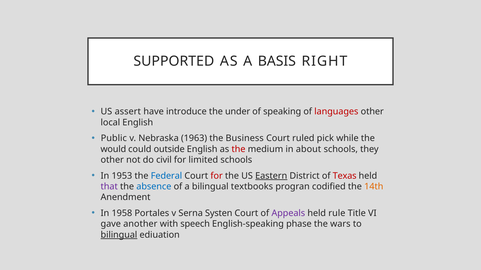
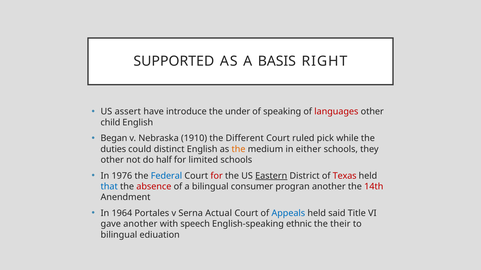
local: local -> child
Public: Public -> Began
1963: 1963 -> 1910
Business: Business -> Different
would: would -> duties
outside: outside -> distinct
the at (239, 149) colour: red -> orange
about: about -> either
civil: civil -> half
1953: 1953 -> 1976
that colour: purple -> blue
absence colour: blue -> red
textbooks: textbooks -> consumer
progran codified: codified -> another
14th colour: orange -> red
1958: 1958 -> 1964
Systen: Systen -> Actual
Appeals colour: purple -> blue
rule: rule -> said
phase: phase -> ethnic
wars: wars -> their
bilingual at (119, 235) underline: present -> none
